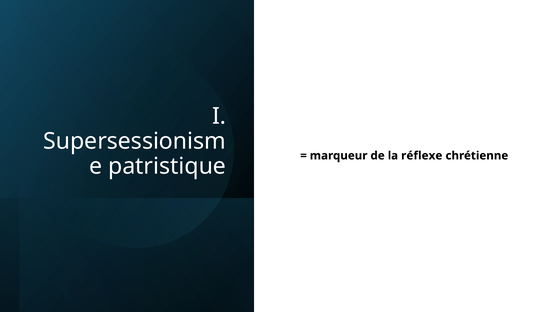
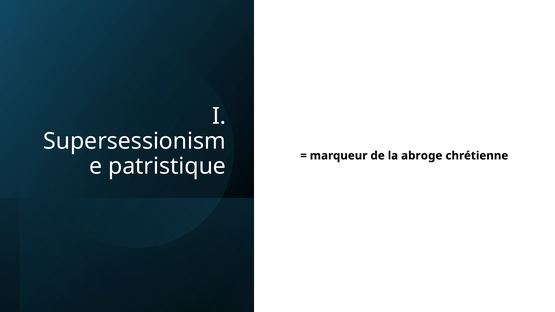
réflexe: réflexe -> abroge
